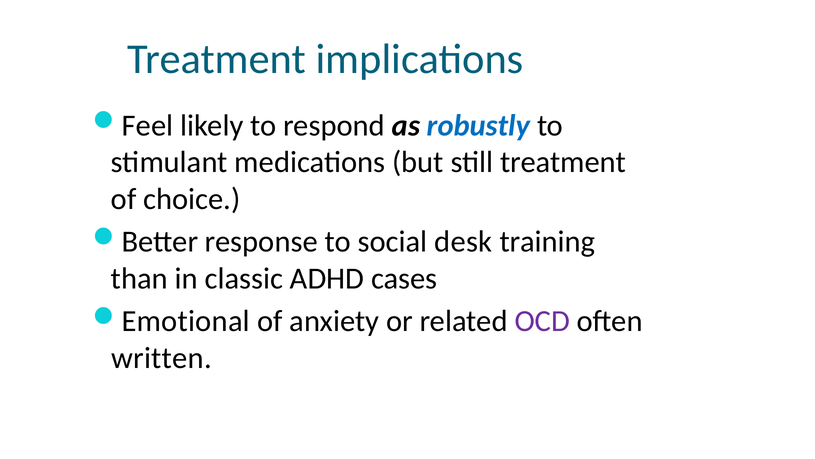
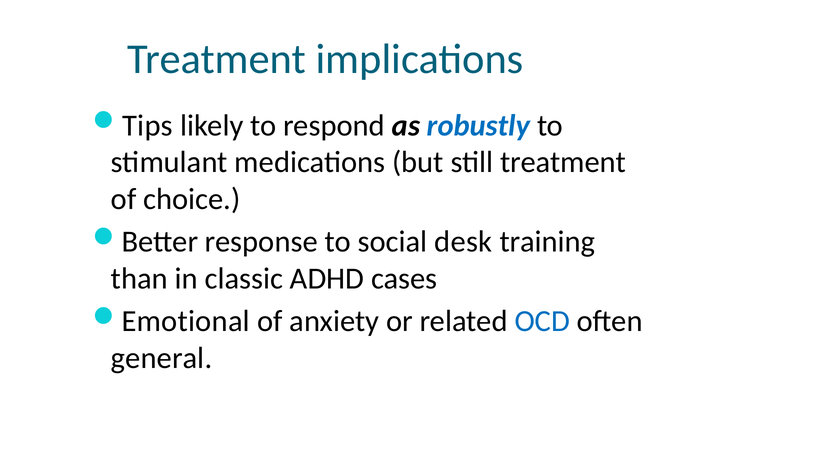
Feel: Feel -> Tips
OCD colour: purple -> blue
written: written -> general
